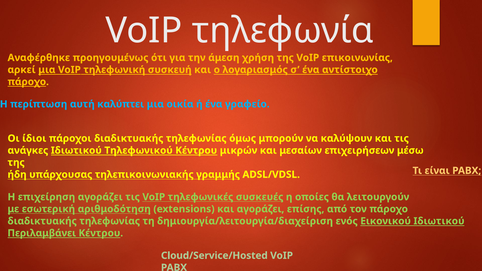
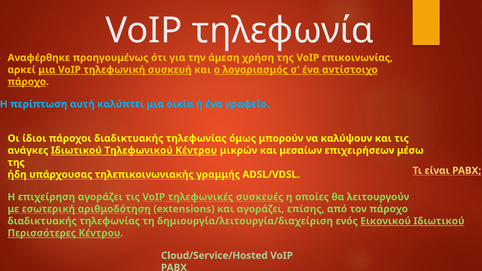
Περιλαμβάνει: Περιλαμβάνει -> Περισσότερες
